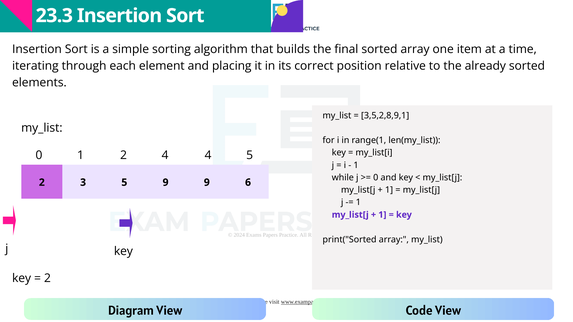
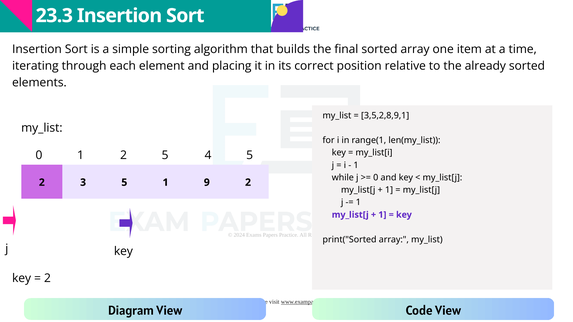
2 4: 4 -> 5
5 9: 9 -> 1
9 6: 6 -> 2
